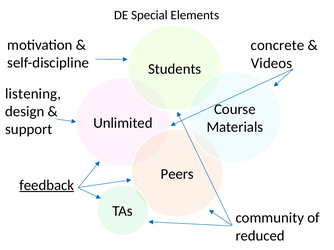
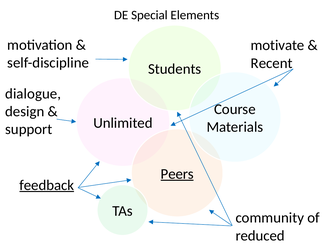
concrete: concrete -> motivate
Videos: Videos -> Recent
listening: listening -> dialogue
Peers underline: none -> present
